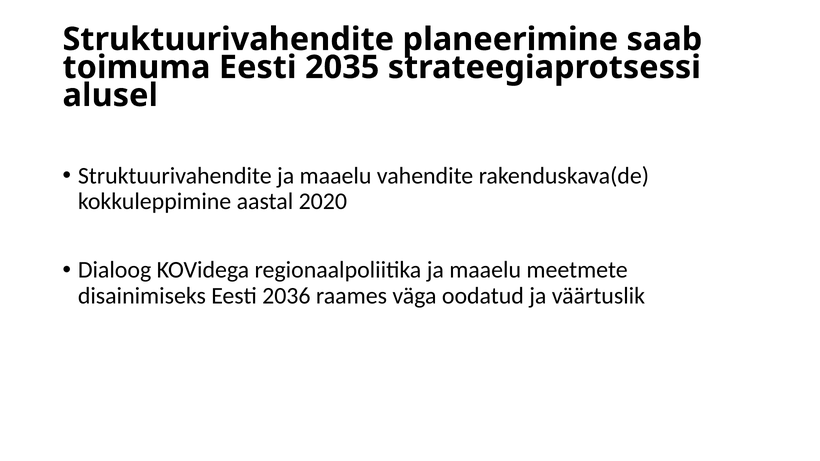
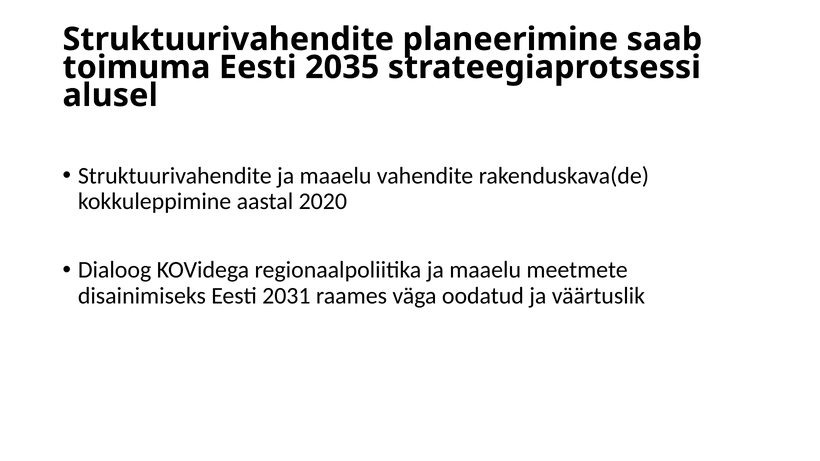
2036: 2036 -> 2031
